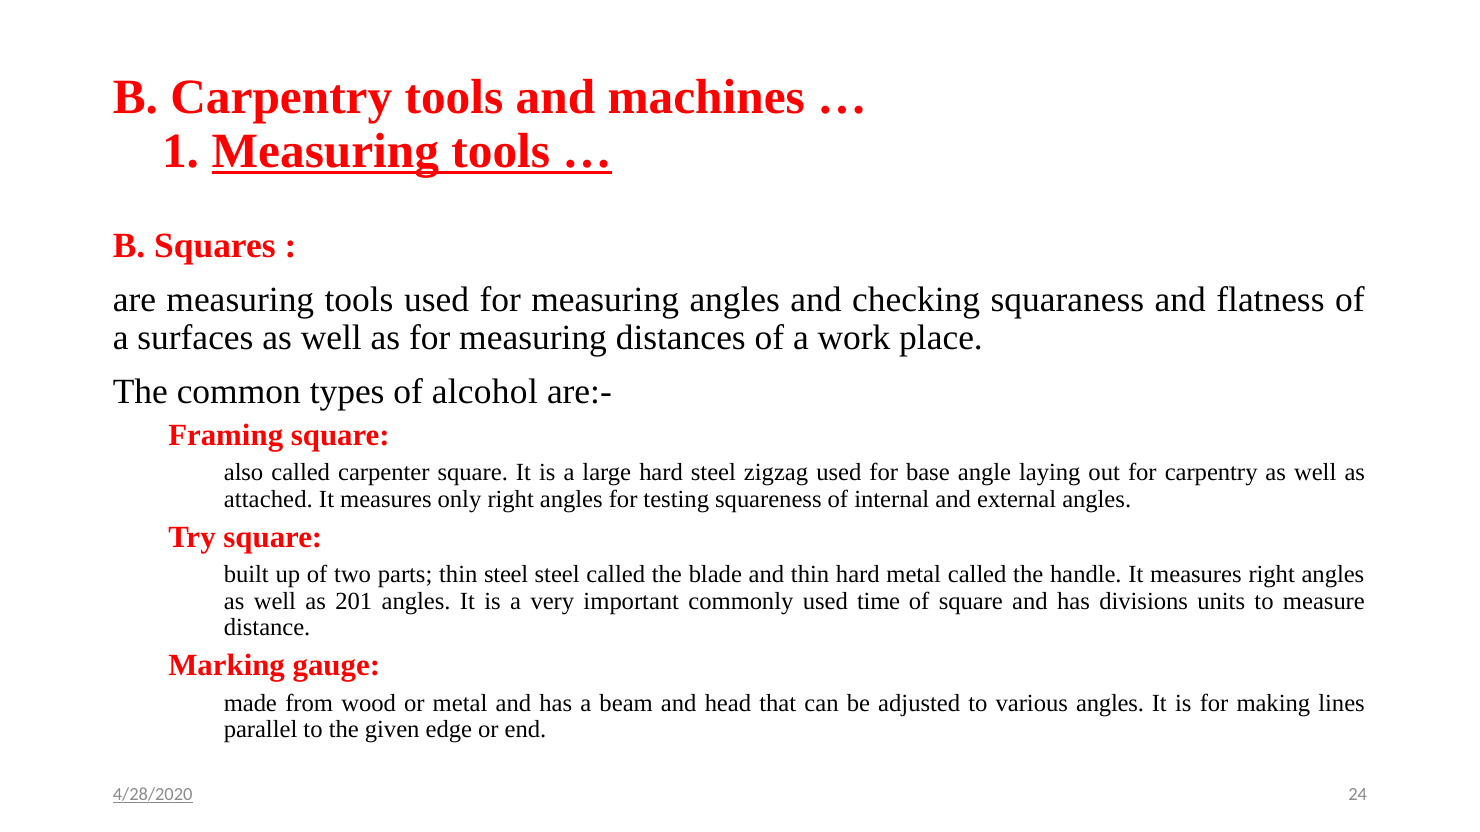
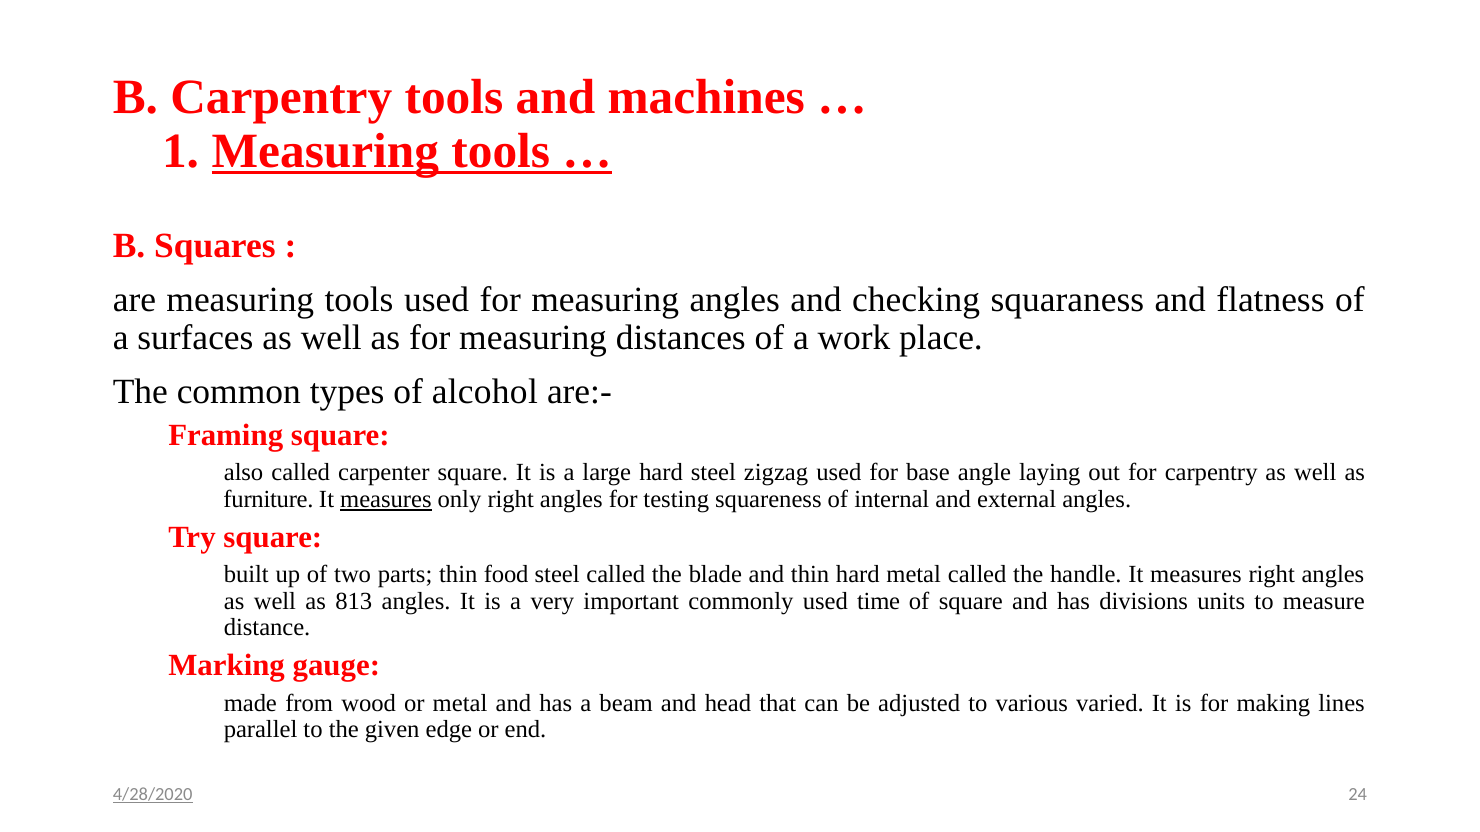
attached: attached -> furniture
measures at (386, 500) underline: none -> present
thin steel: steel -> food
201: 201 -> 813
various angles: angles -> varied
